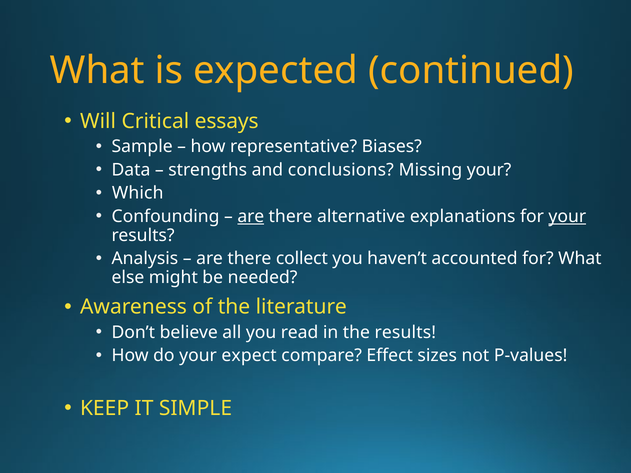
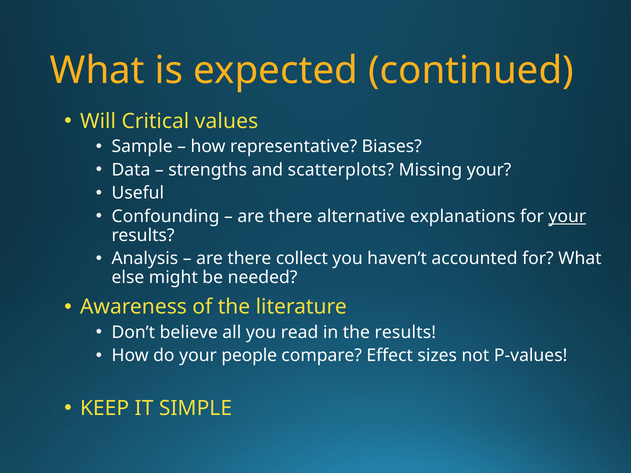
essays: essays -> values
conclusions: conclusions -> scatterplots
Which: Which -> Useful
are at (251, 216) underline: present -> none
expect: expect -> people
